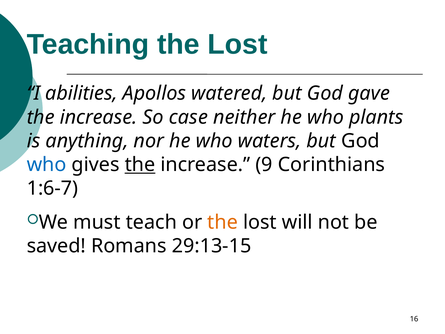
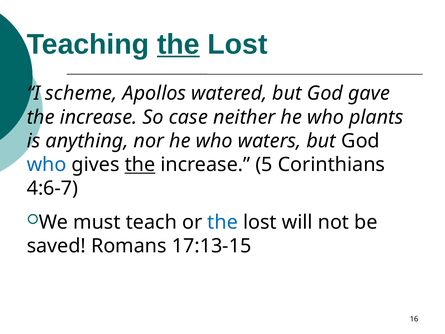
the at (178, 44) underline: none -> present
abilities: abilities -> scheme
9: 9 -> 5
1:6-7: 1:6-7 -> 4:6-7
the at (223, 222) colour: orange -> blue
29:13-15: 29:13-15 -> 17:13-15
